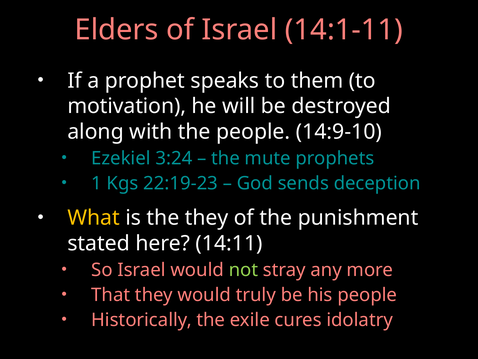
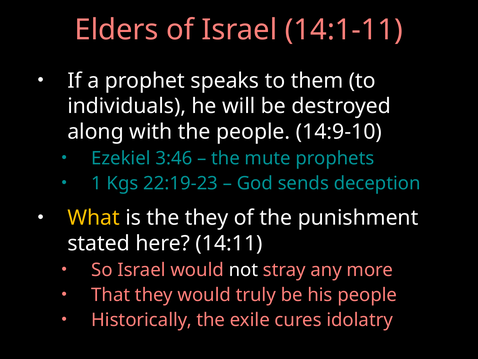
motivation: motivation -> individuals
3:24: 3:24 -> 3:46
not colour: light green -> white
